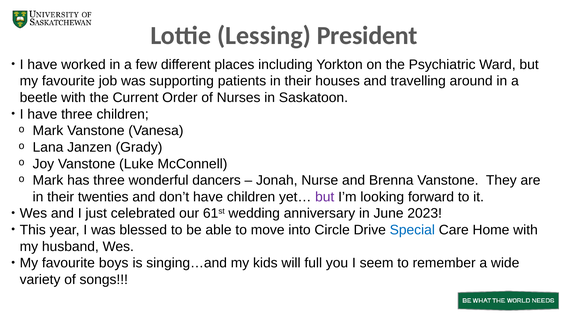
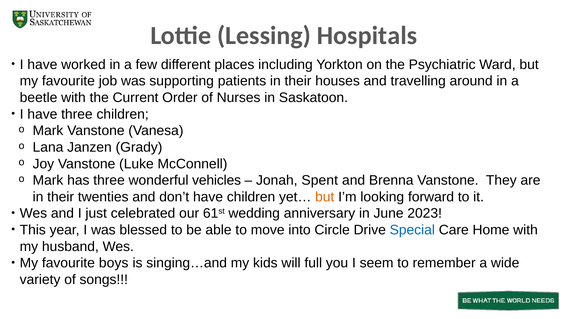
President: President -> Hospitals
dancers: dancers -> vehicles
Nurse: Nurse -> Spent
but at (325, 197) colour: purple -> orange
